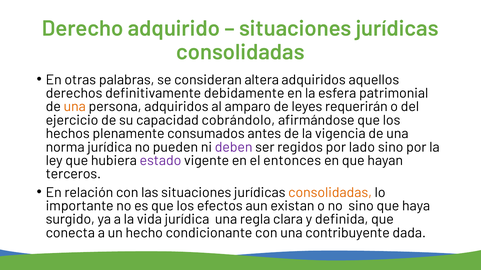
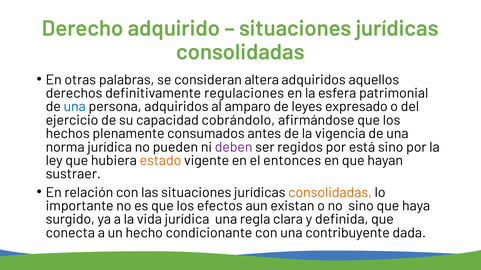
debidamente: debidamente -> regulaciones
una at (75, 107) colour: orange -> blue
requerirán: requerirán -> expresado
lado: lado -> está
estado colour: purple -> orange
terceros: terceros -> sustraer
